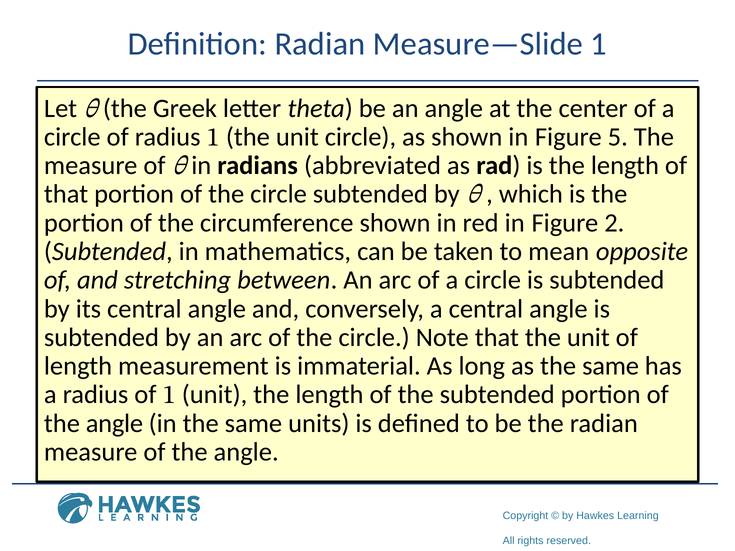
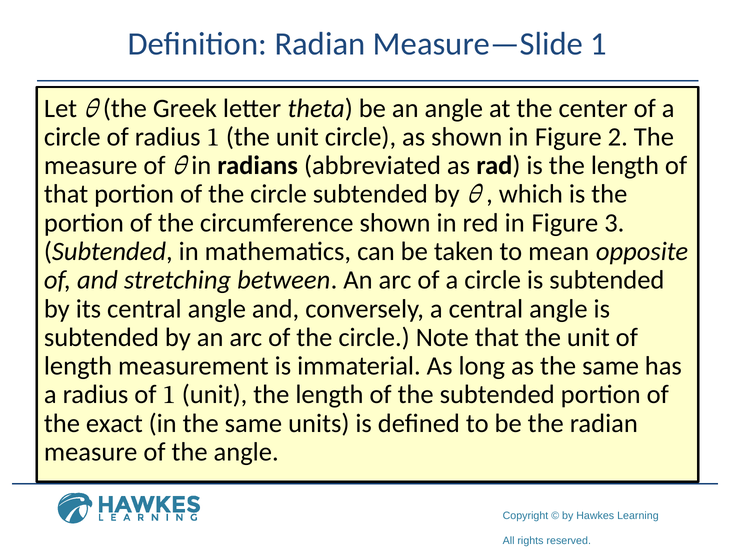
5: 5 -> 2
2: 2 -> 3
angle at (114, 424): angle -> exact
